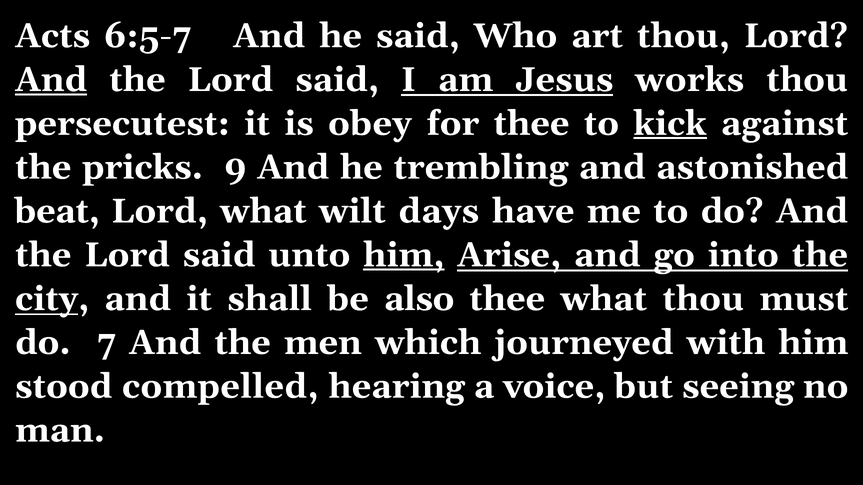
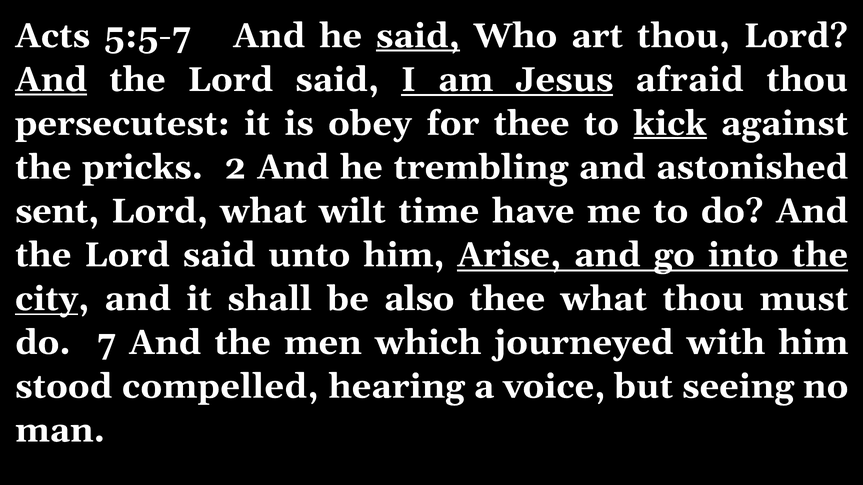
6:5-7: 6:5-7 -> 5:5-7
said at (418, 36) underline: none -> present
works: works -> afraid
9: 9 -> 2
beat: beat -> sent
days: days -> time
him at (404, 255) underline: present -> none
